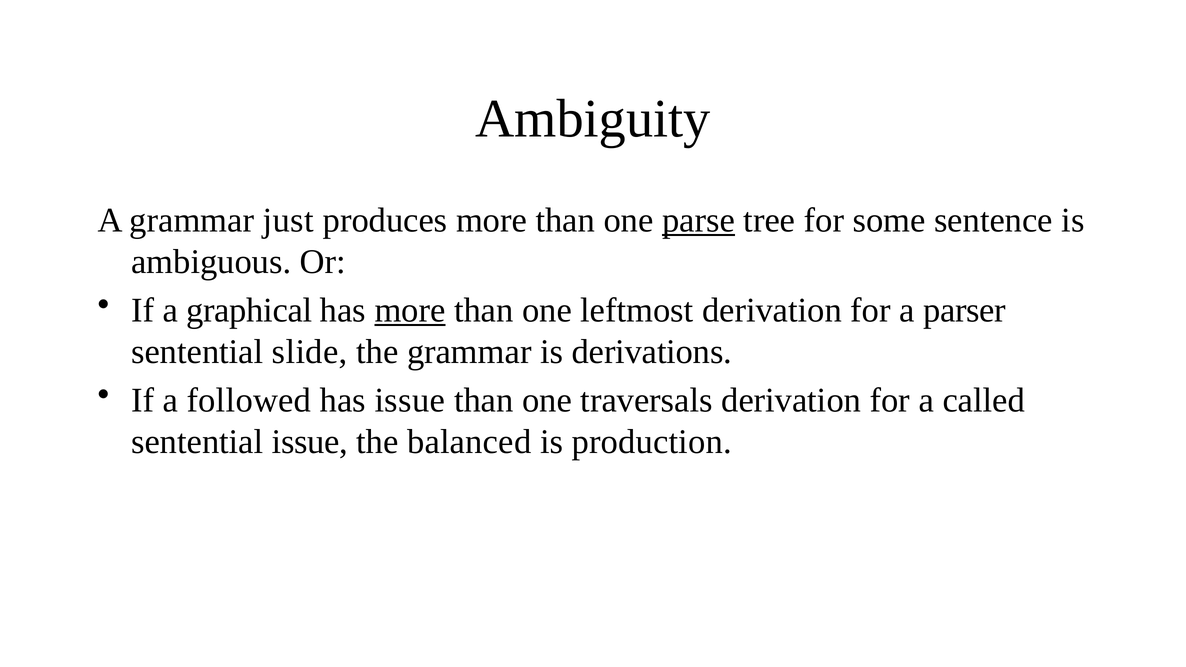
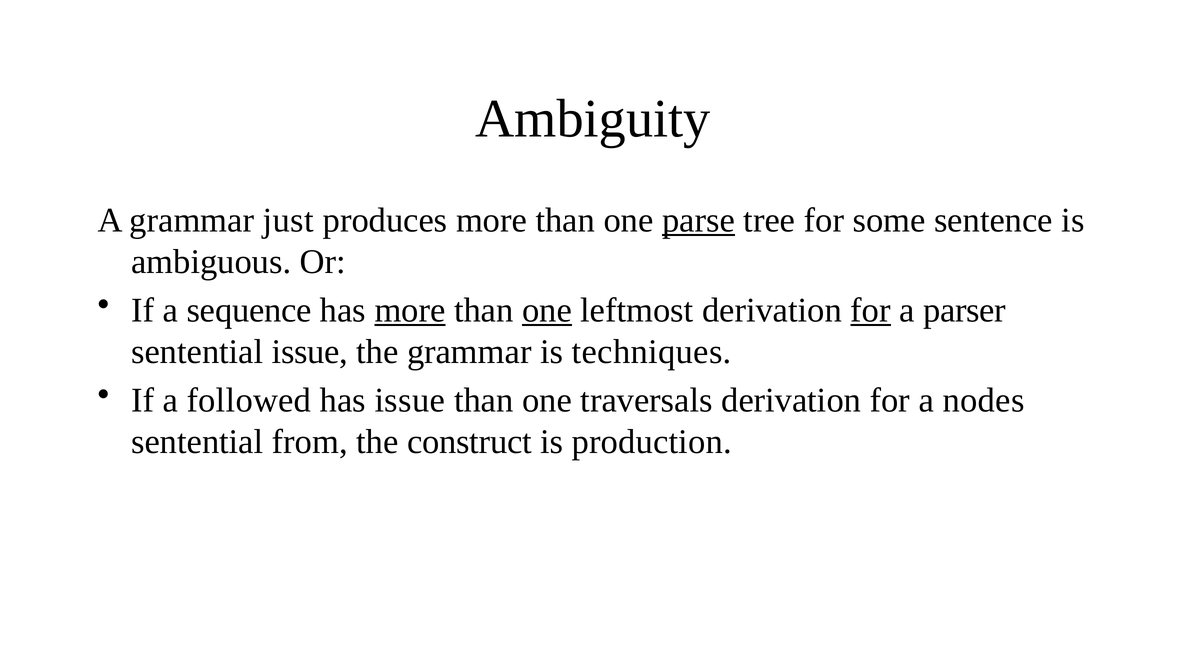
graphical: graphical -> sequence
one at (547, 310) underline: none -> present
for at (871, 310) underline: none -> present
sentential slide: slide -> issue
derivations: derivations -> techniques
called: called -> nodes
sentential issue: issue -> from
balanced: balanced -> construct
